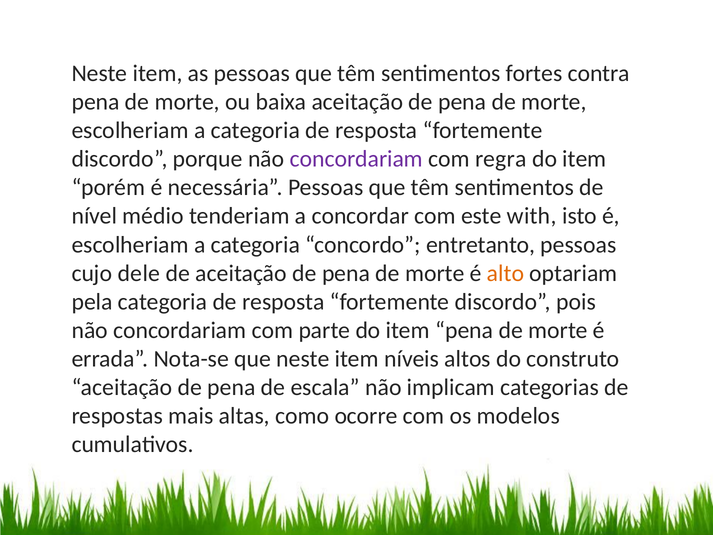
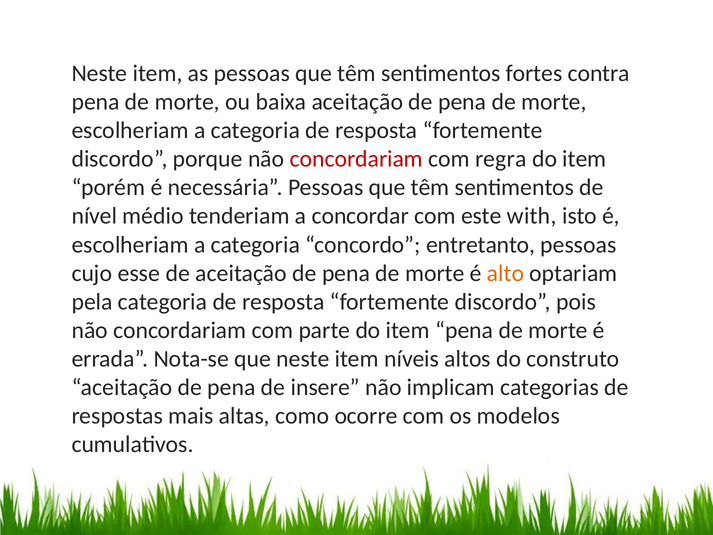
concordariam at (356, 159) colour: purple -> red
dele: dele -> esse
escala: escala -> insere
